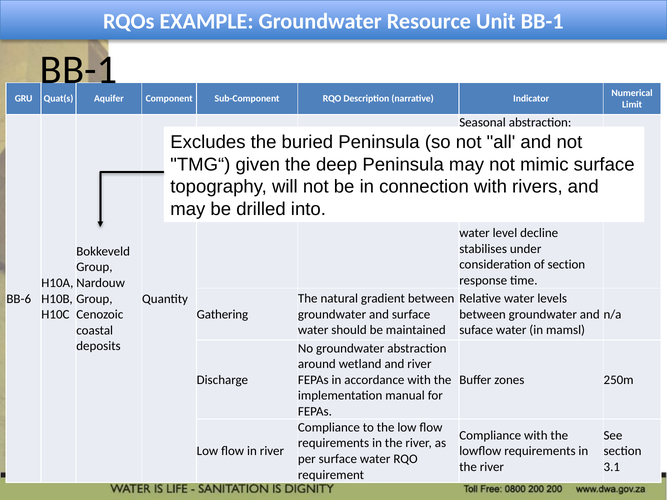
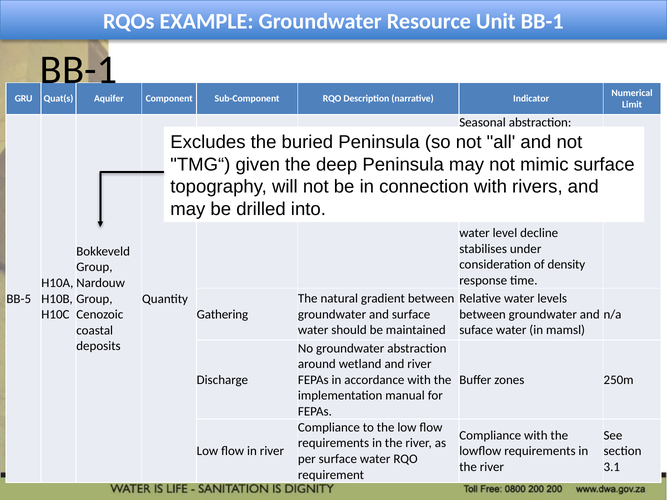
of section: section -> density
BB-6: BB-6 -> BB-5
